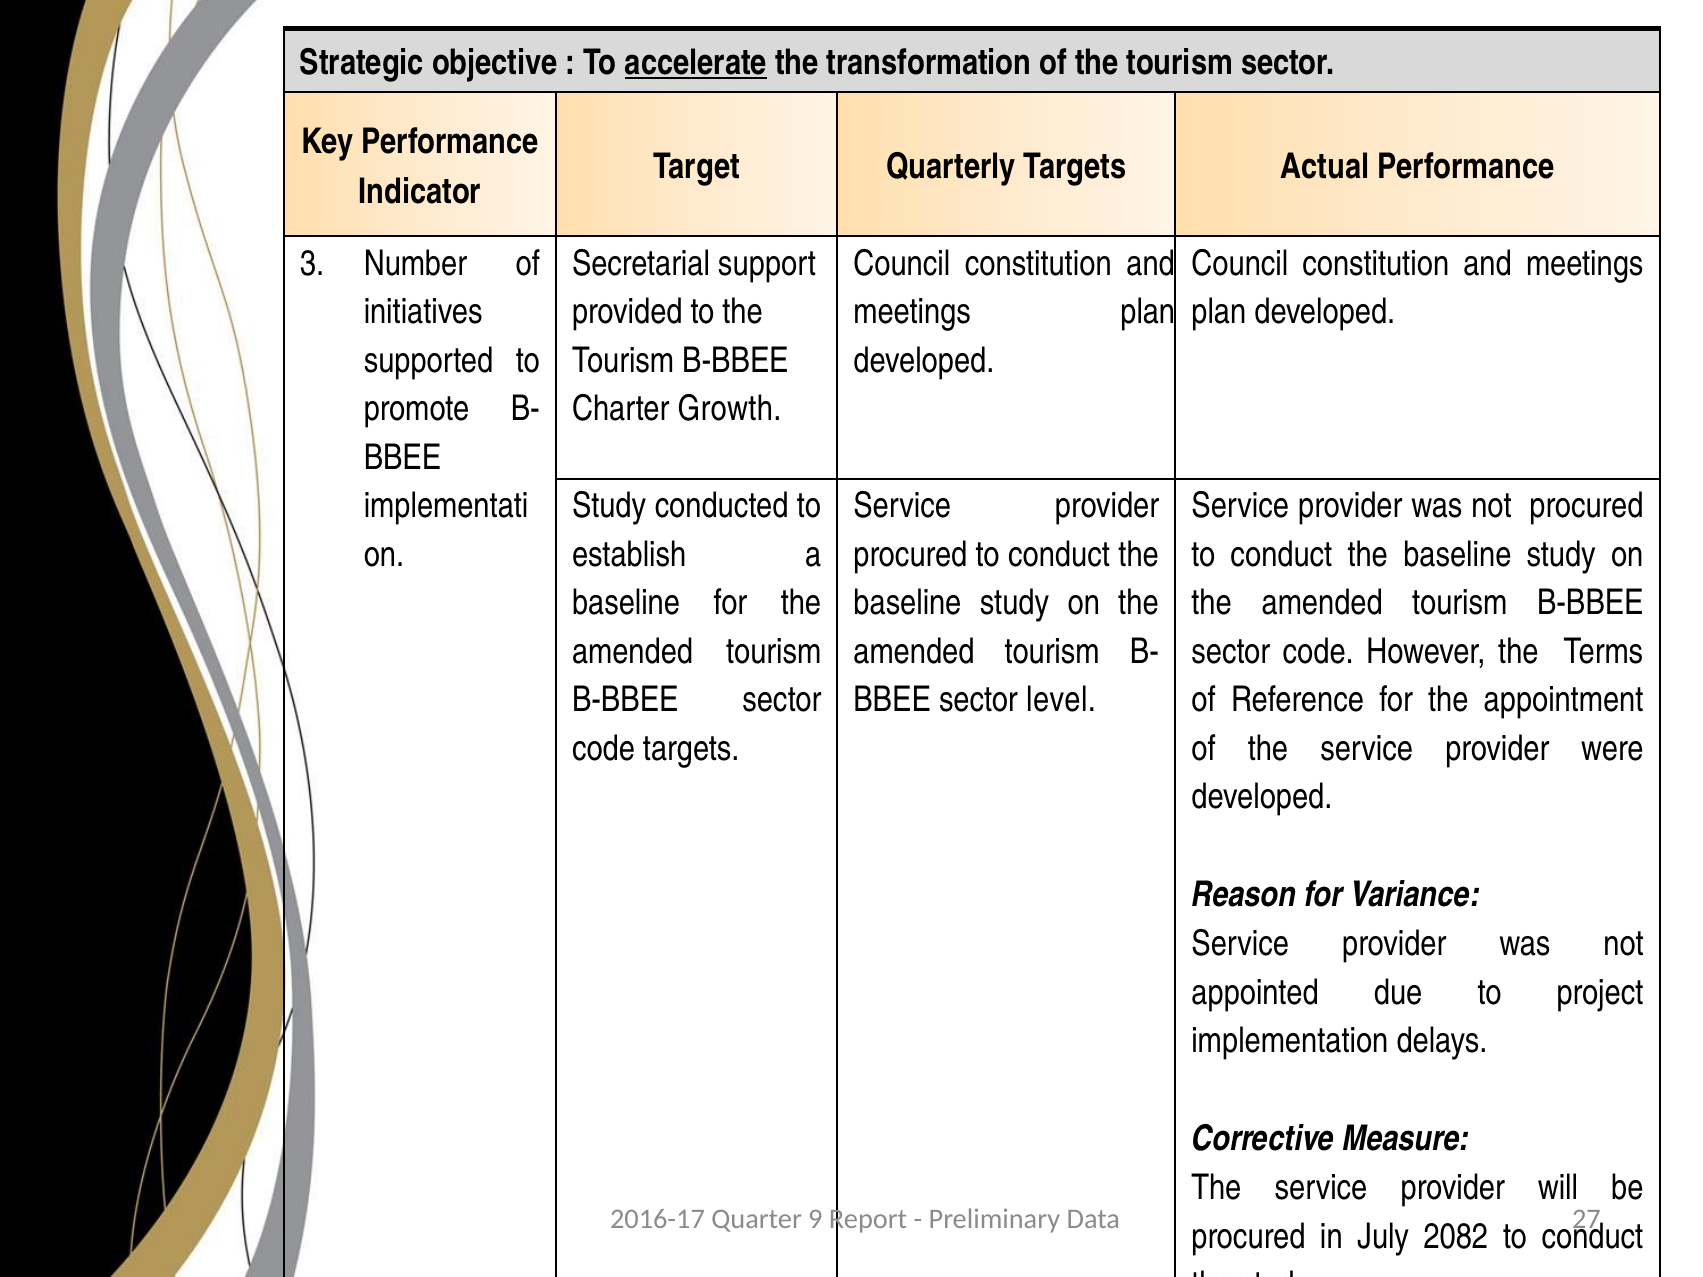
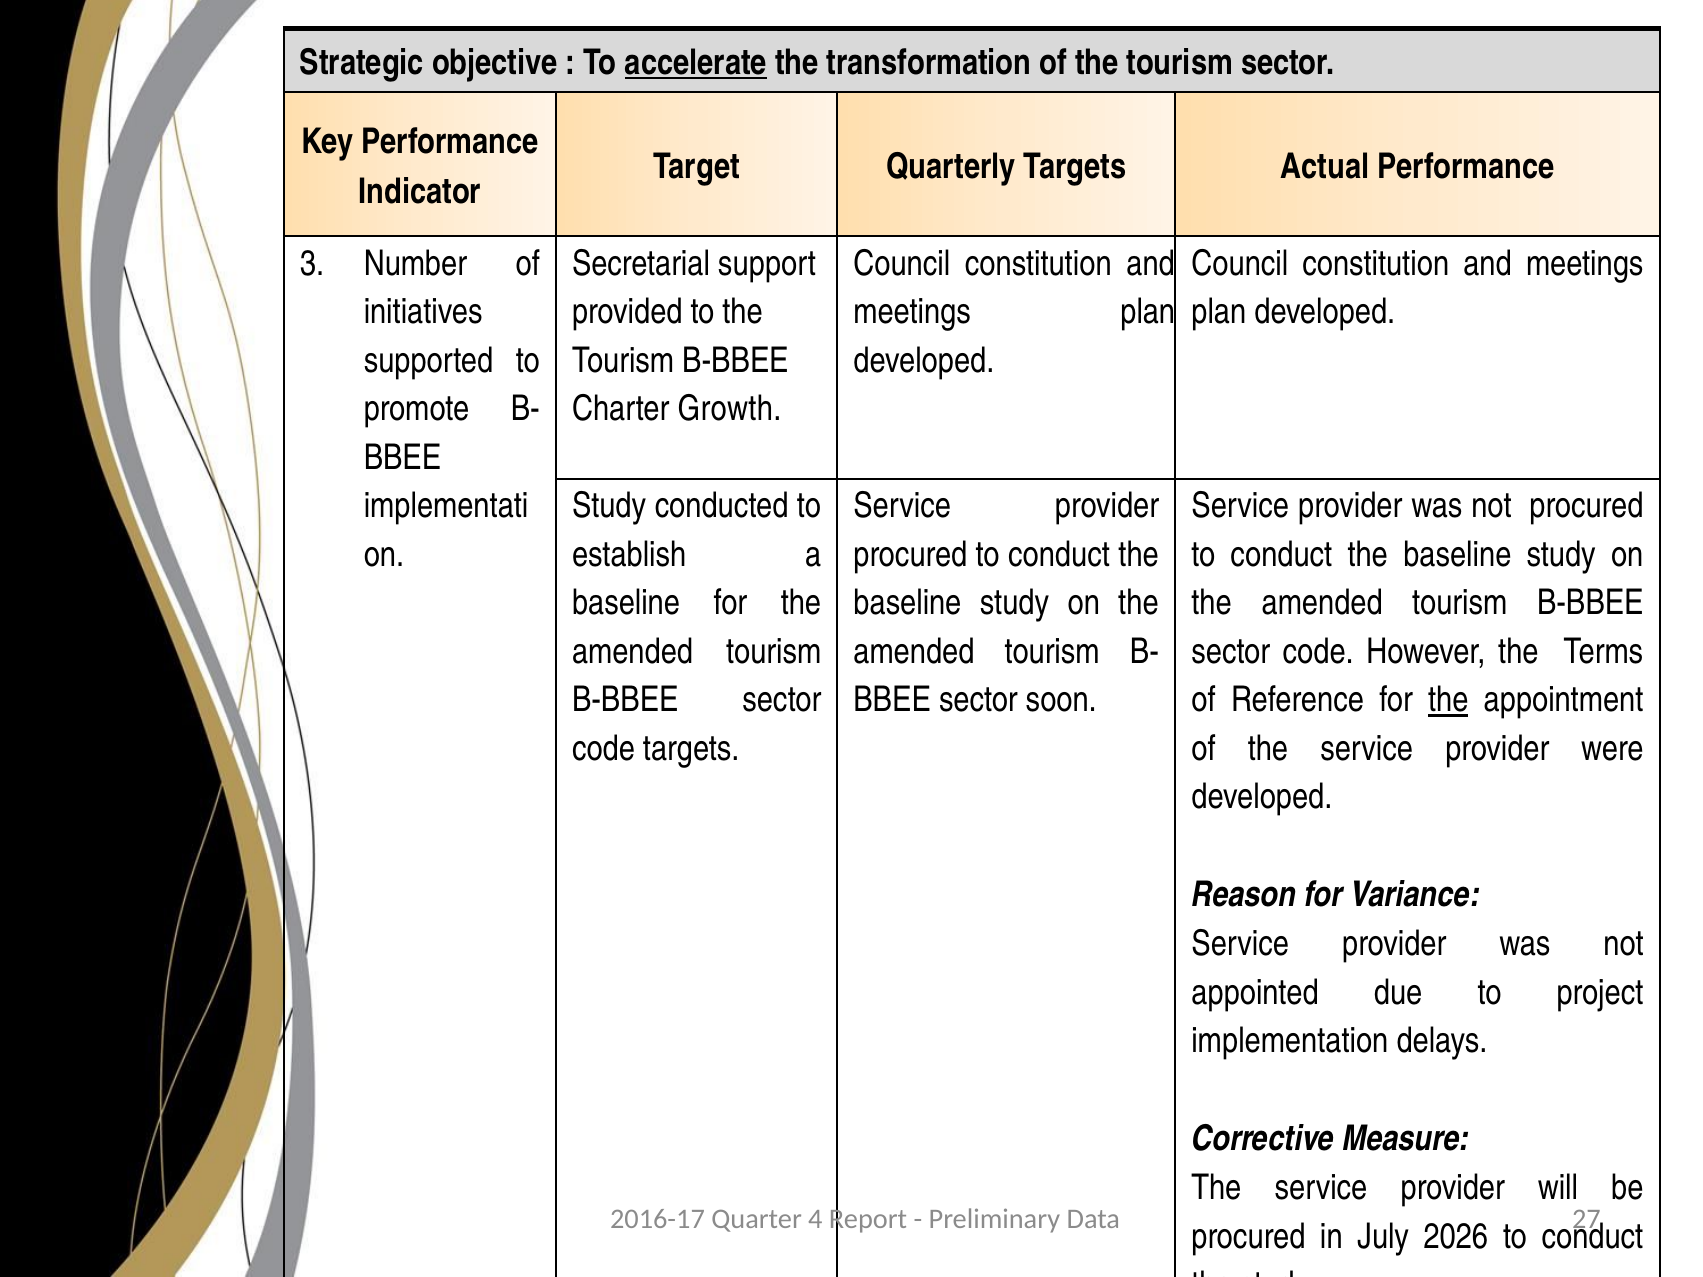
level: level -> soon
the at (1448, 700) underline: none -> present
9: 9 -> 4
2082: 2082 -> 2026
